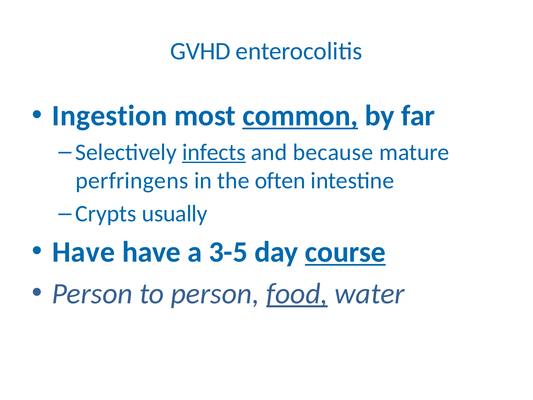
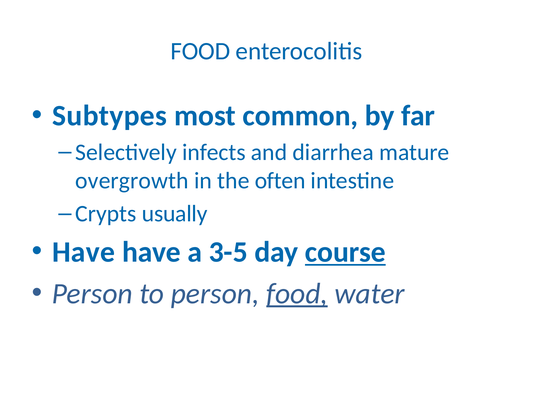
GVHD at (200, 51): GVHD -> FOOD
Ingestion: Ingestion -> Subtypes
common underline: present -> none
infects underline: present -> none
because: because -> diarrhea
perfringens: perfringens -> overgrowth
